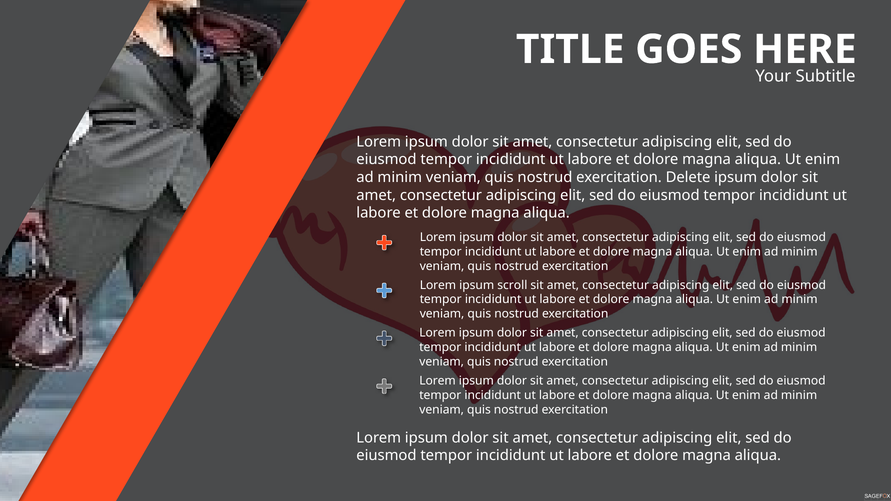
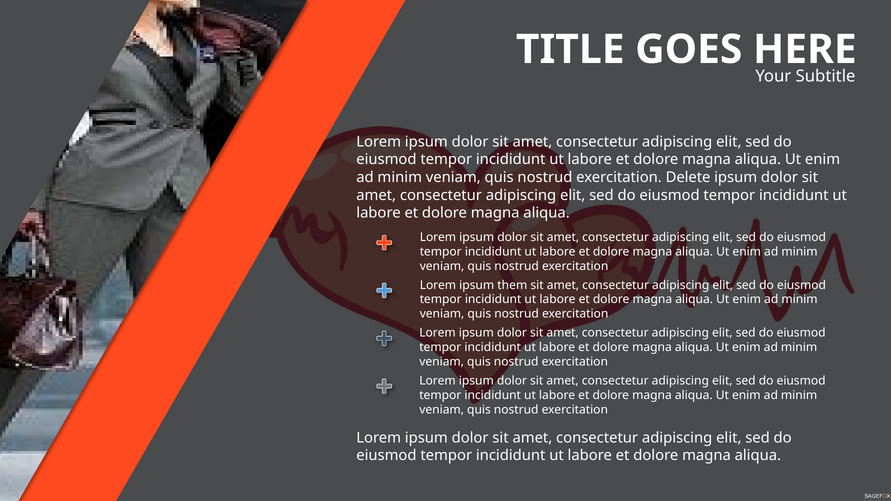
scroll: scroll -> them
